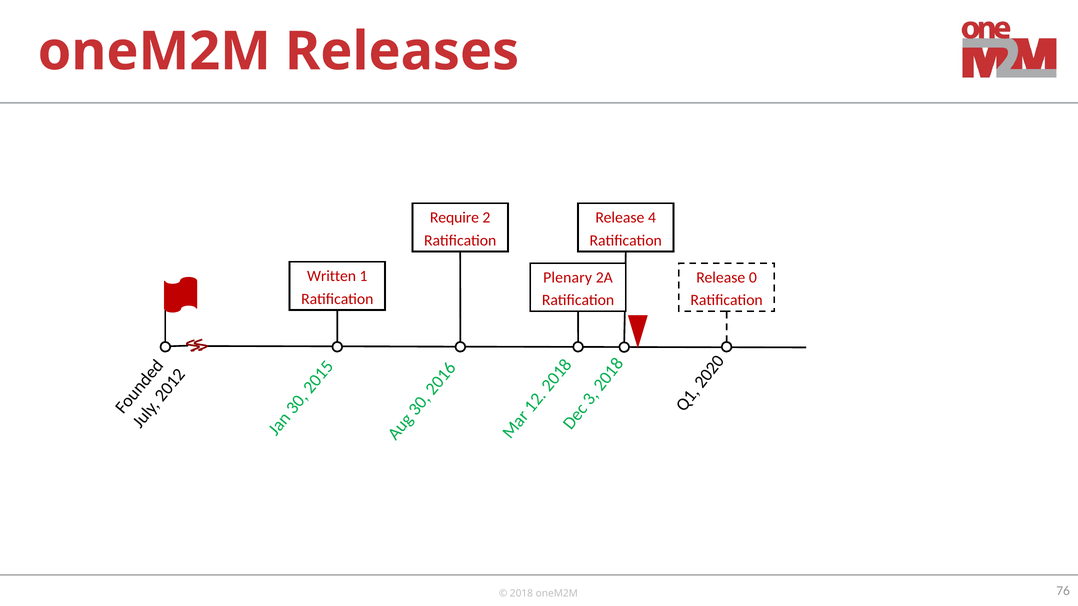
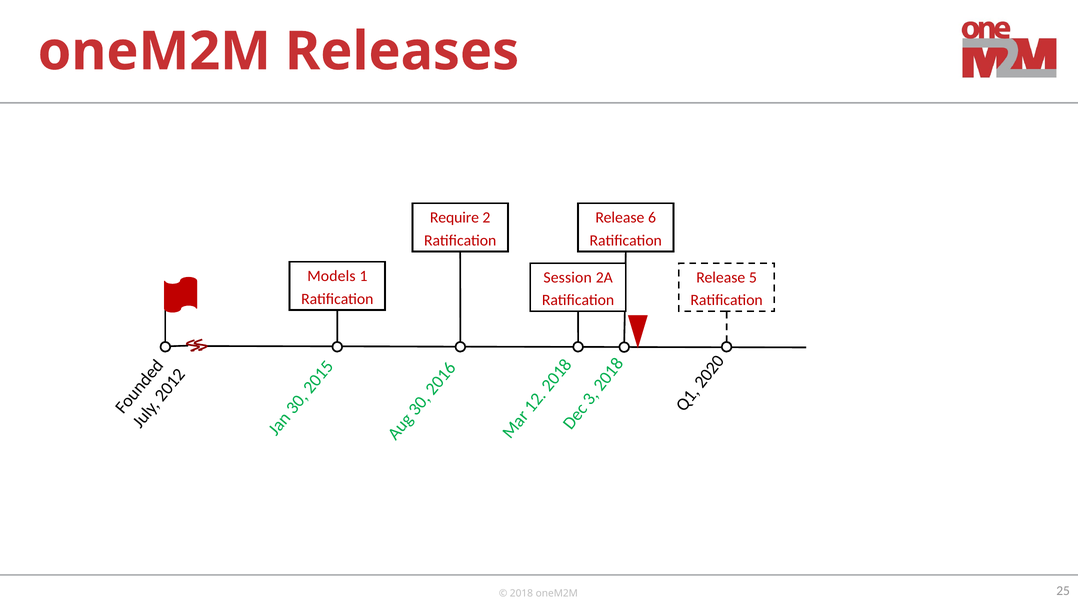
Release 4: 4 -> 6
Written: Written -> Models
Plenary: Plenary -> Session
Release 0: 0 -> 5
76: 76 -> 25
